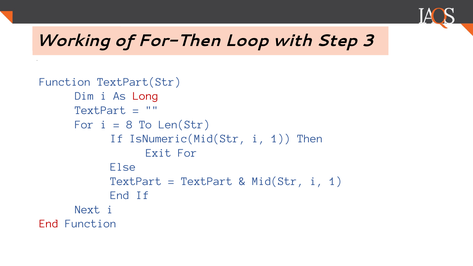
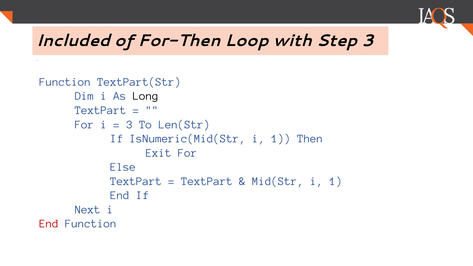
Working: Working -> Included
Long colour: red -> black
8 at (130, 124): 8 -> 3
